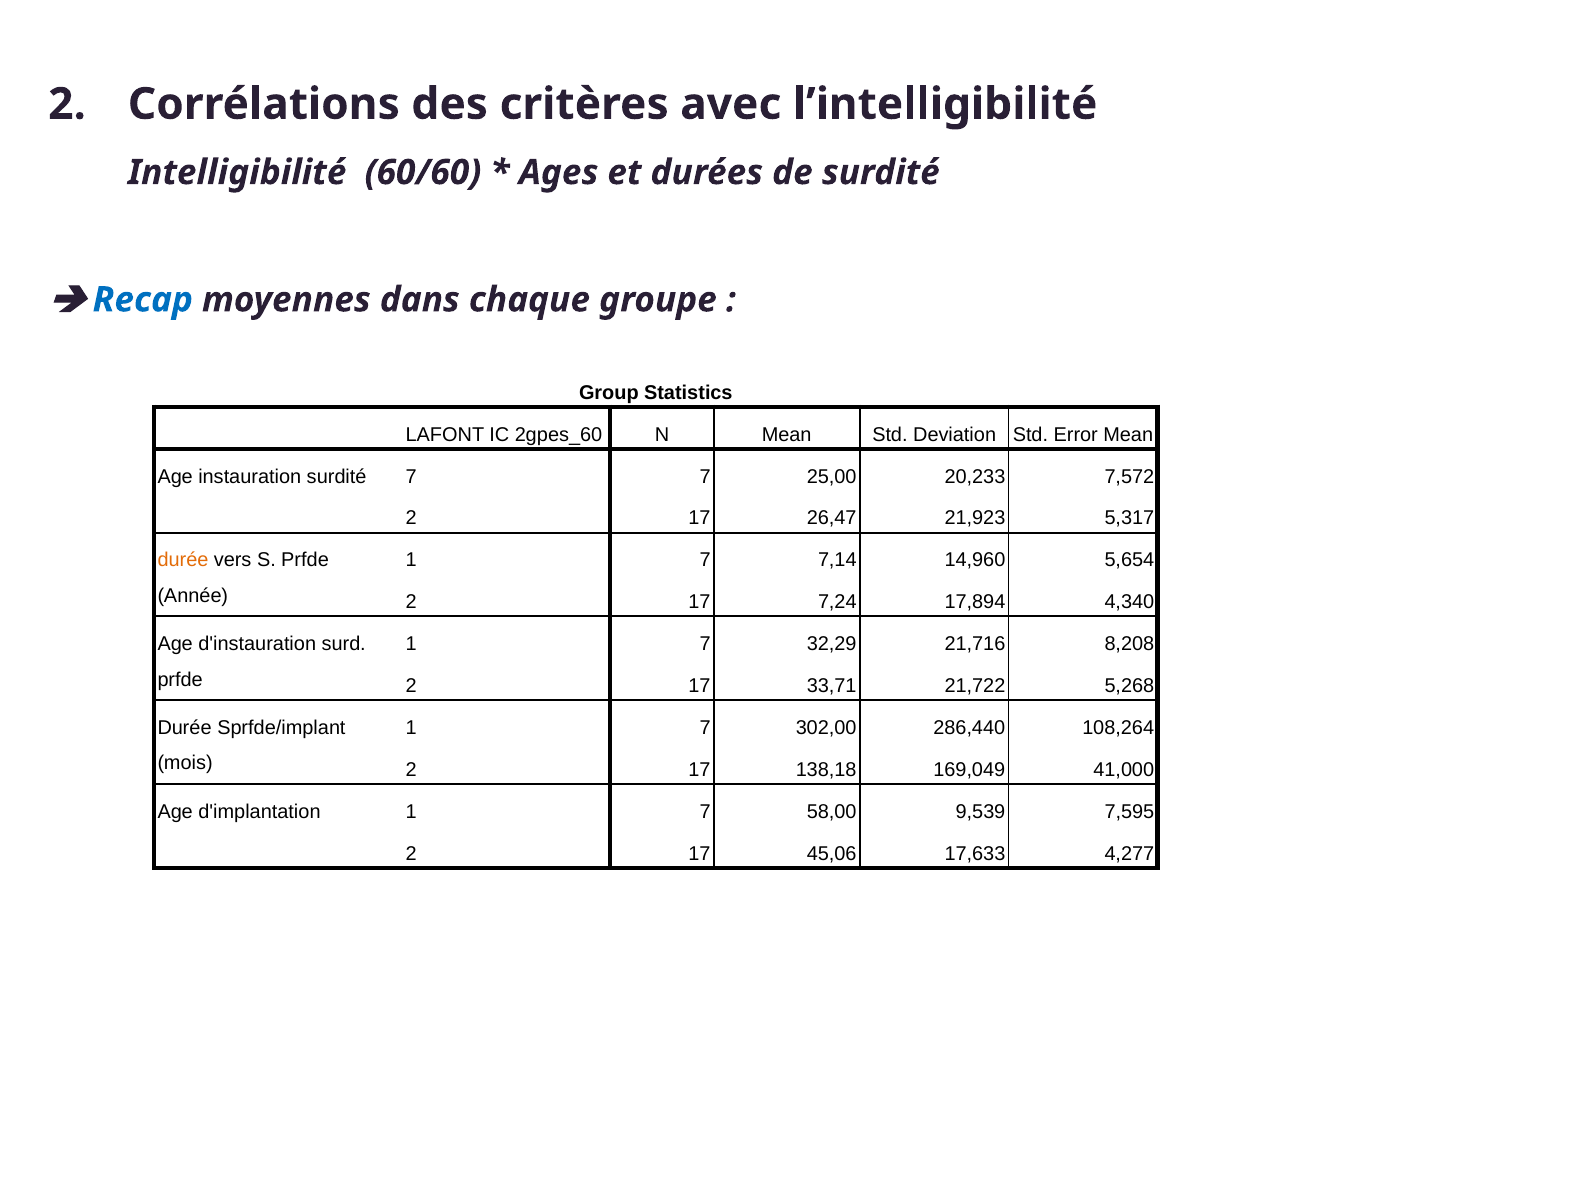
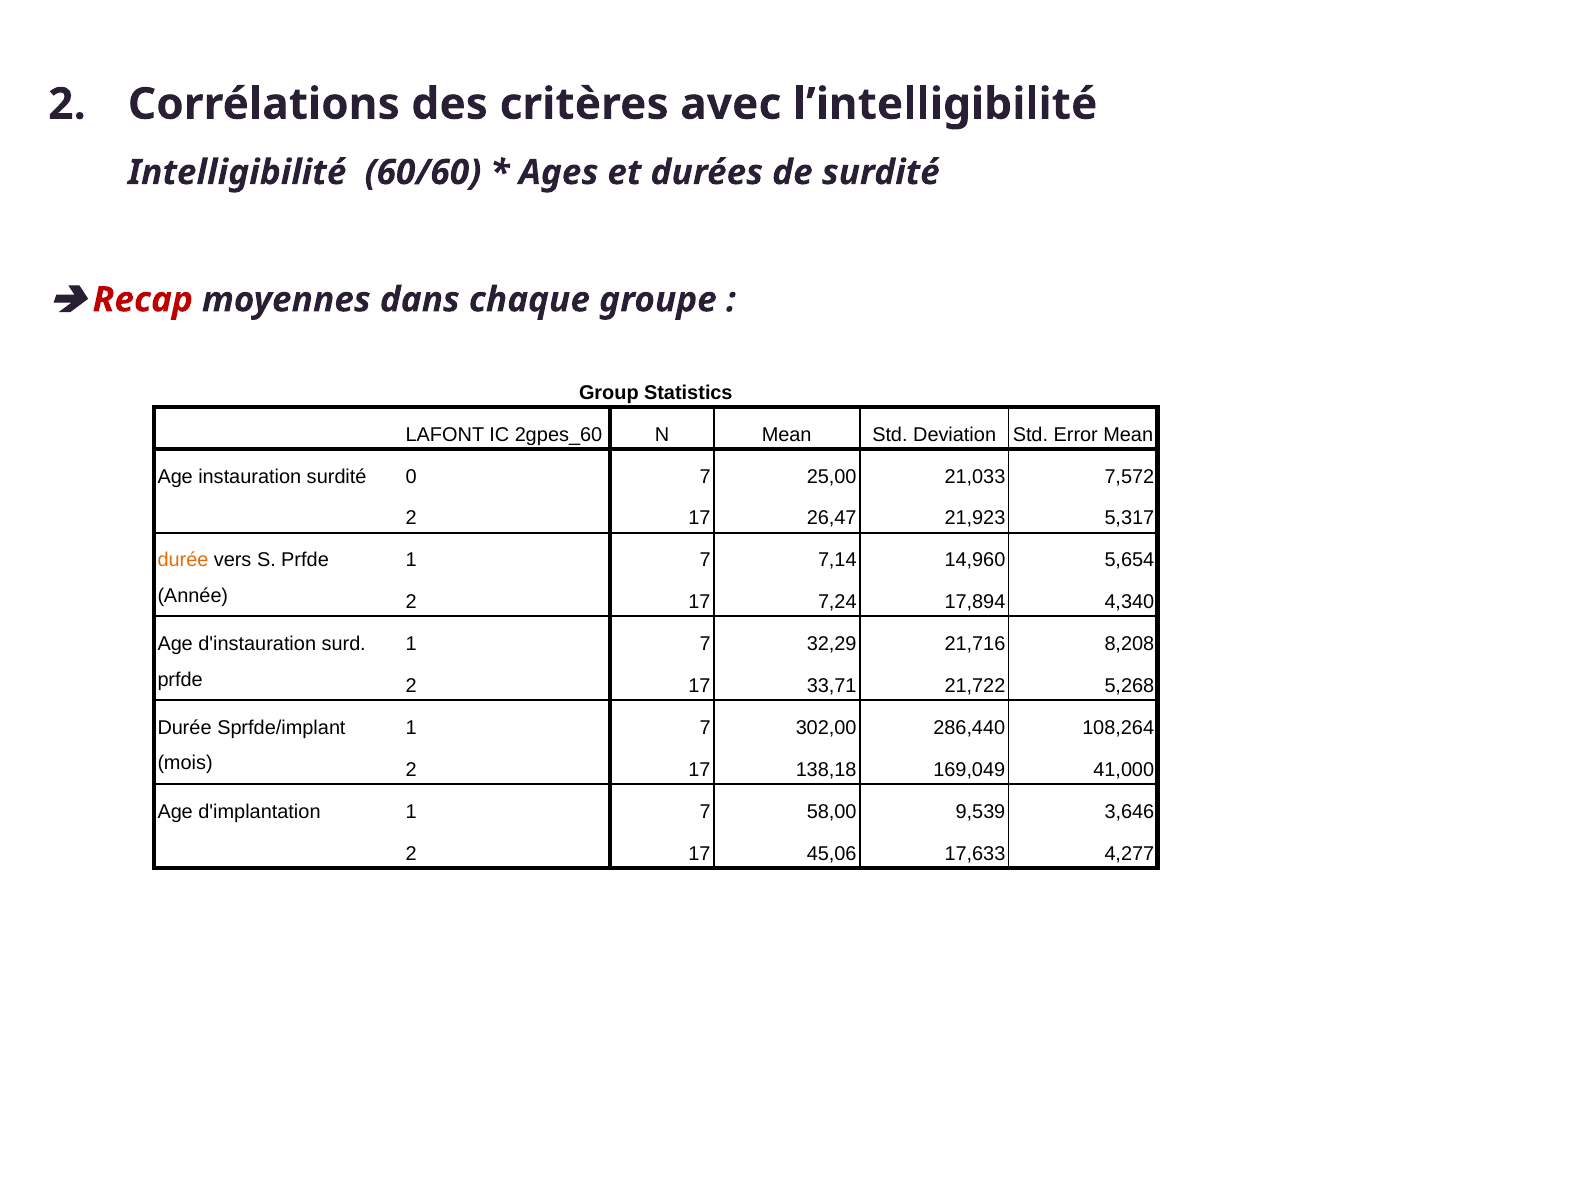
Recap colour: blue -> red
surdité 7: 7 -> 0
20,233: 20,233 -> 21,033
7,595: 7,595 -> 3,646
